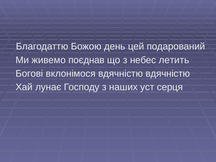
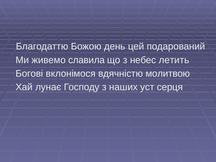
поєднав: поєднав -> славила
вдячністю вдячністю: вдячністю -> молитвою
